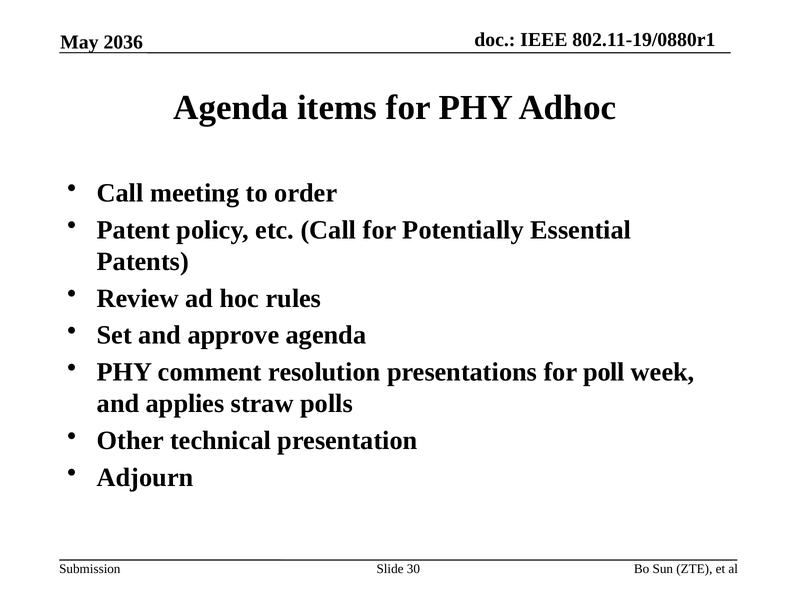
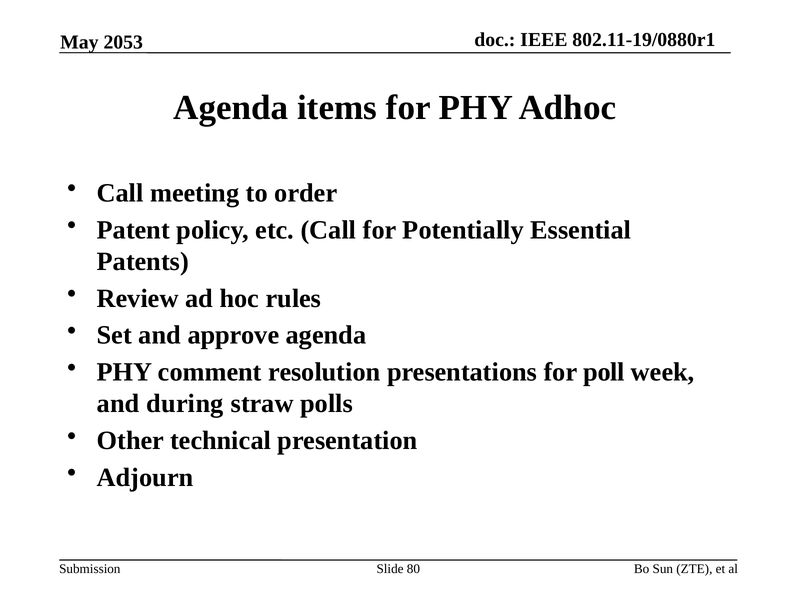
2036: 2036 -> 2053
applies: applies -> during
30: 30 -> 80
